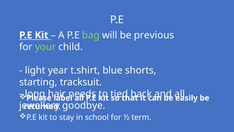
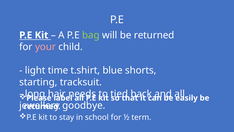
will be previous: previous -> returned
your colour: light green -> pink
year: year -> time
